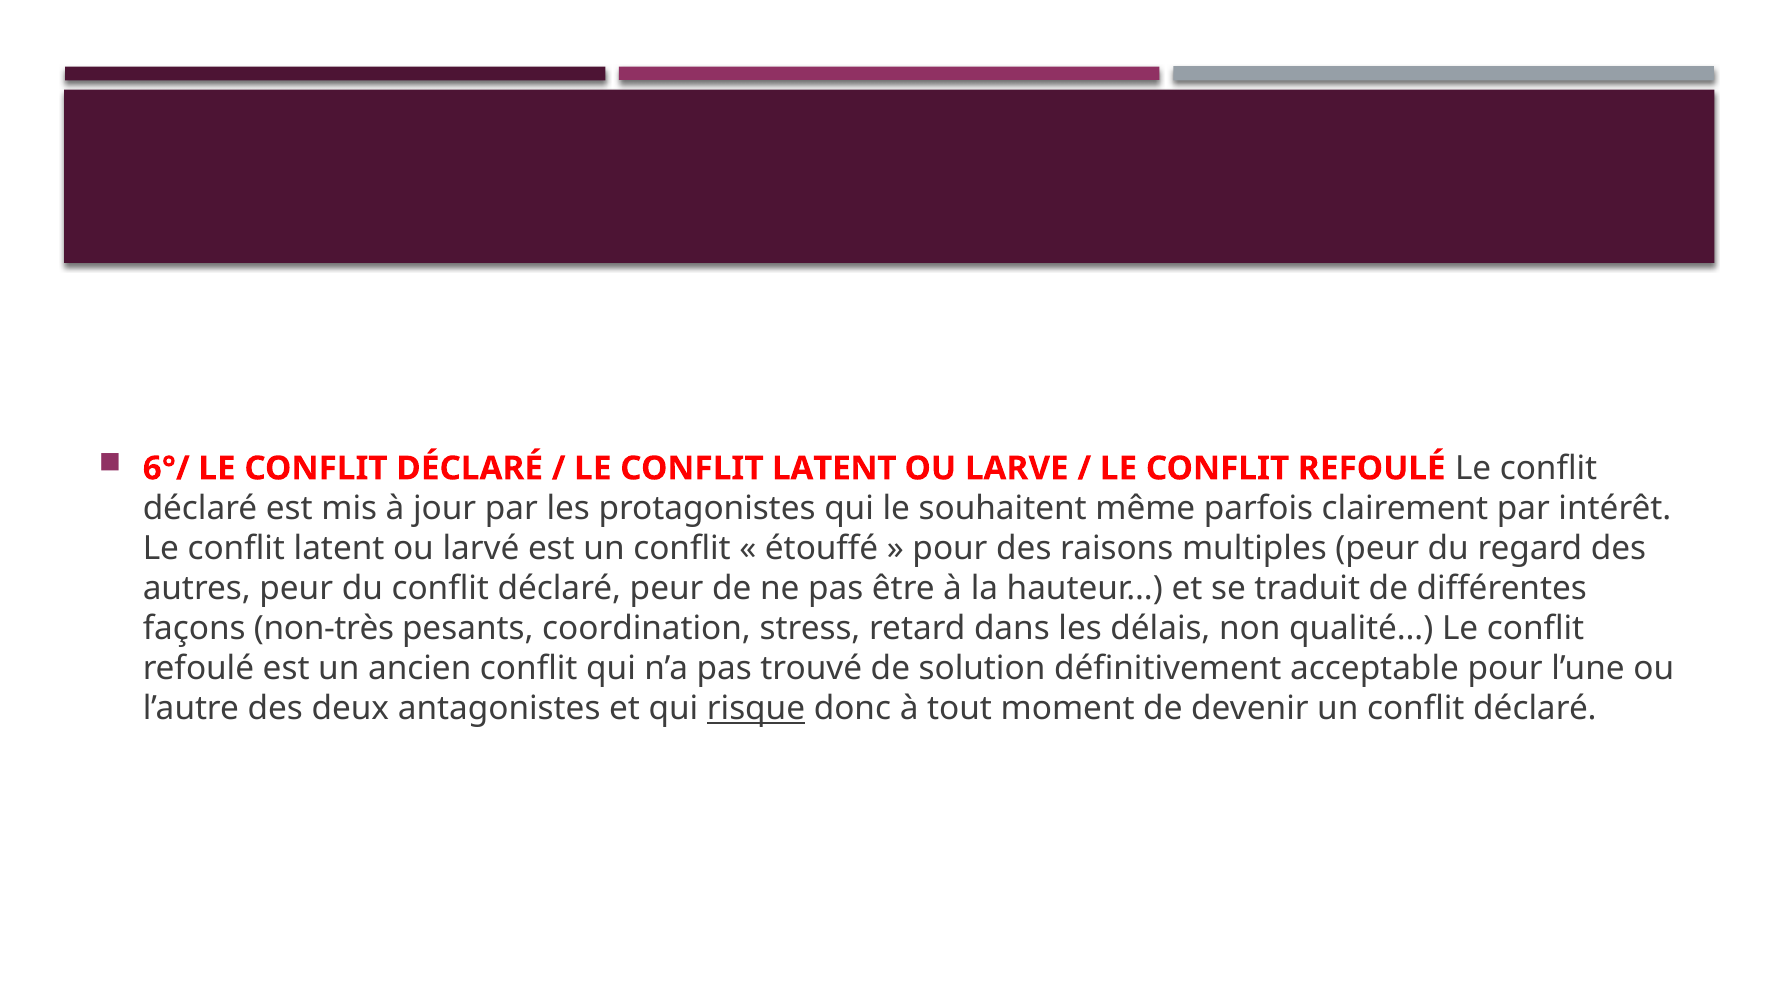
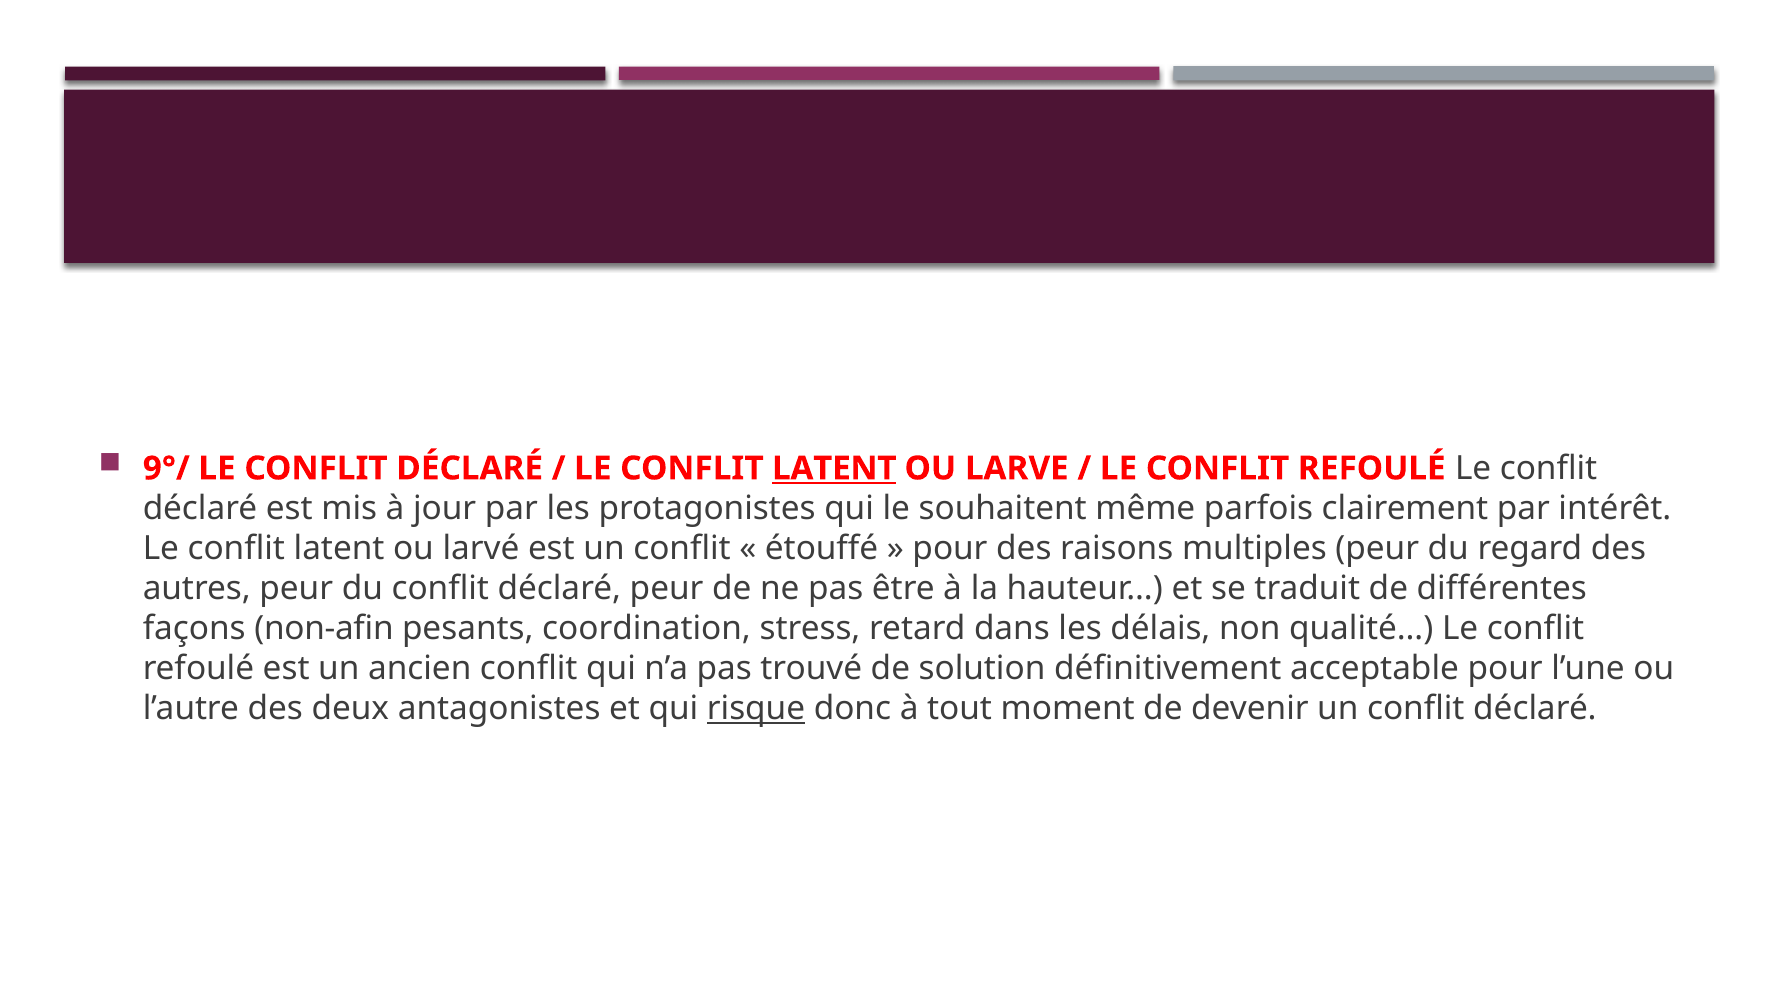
6°/: 6°/ -> 9°/
LATENT at (834, 469) underline: none -> present
non-très: non-très -> non-afin
